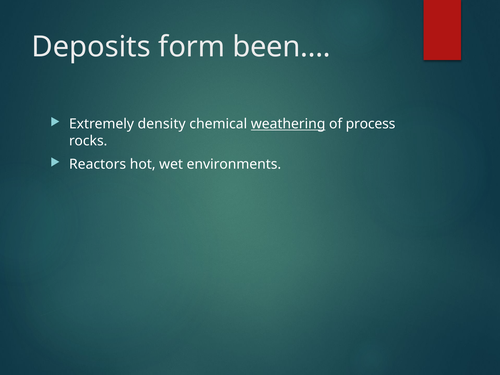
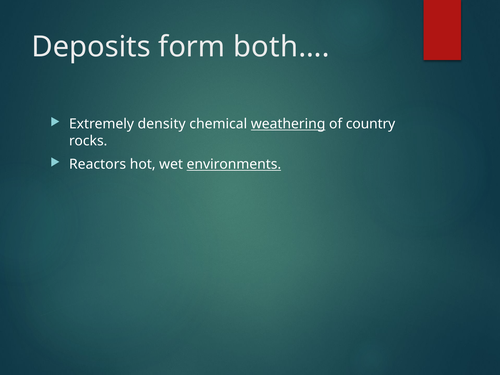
been…: been… -> both…
process: process -> country
environments underline: none -> present
